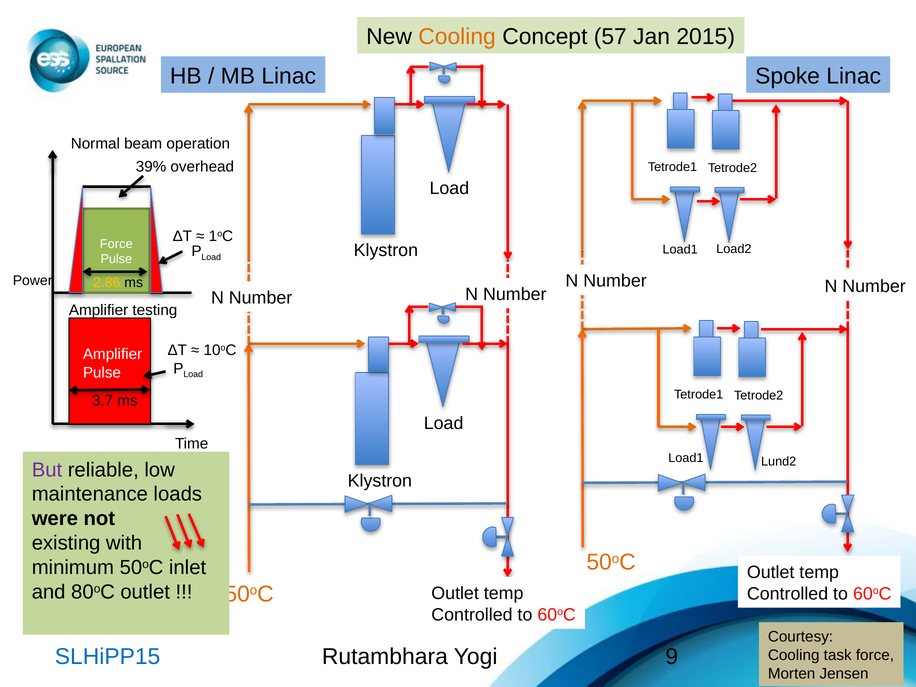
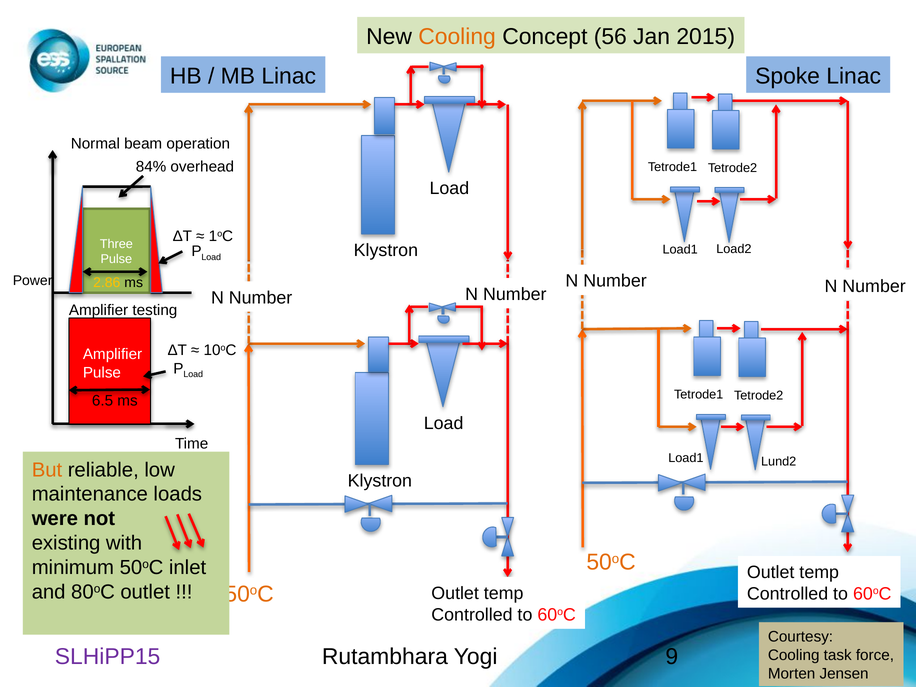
57: 57 -> 56
39%: 39% -> 84%
Force at (116, 244): Force -> Three
3.7: 3.7 -> 6.5
But colour: purple -> orange
SLHiPP15 colour: blue -> purple
